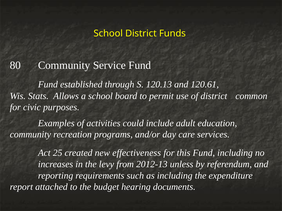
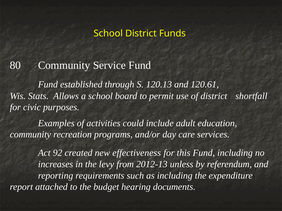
common: common -> shortfall
25: 25 -> 92
